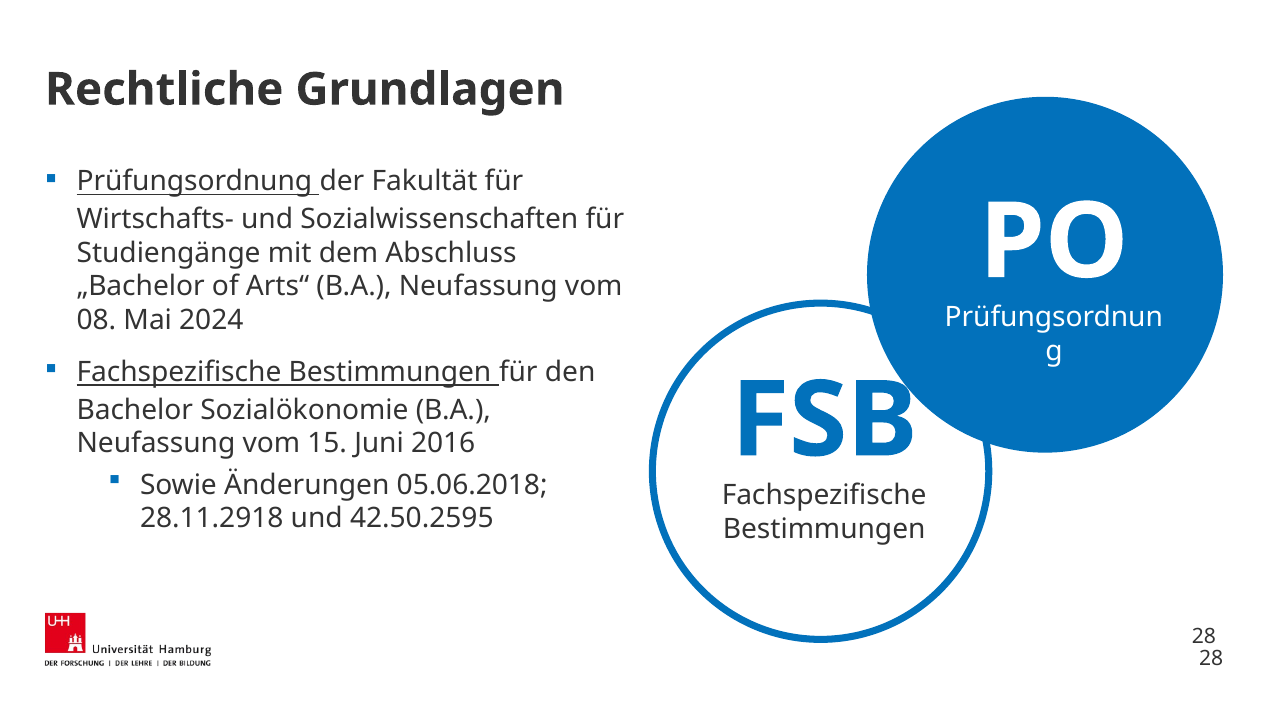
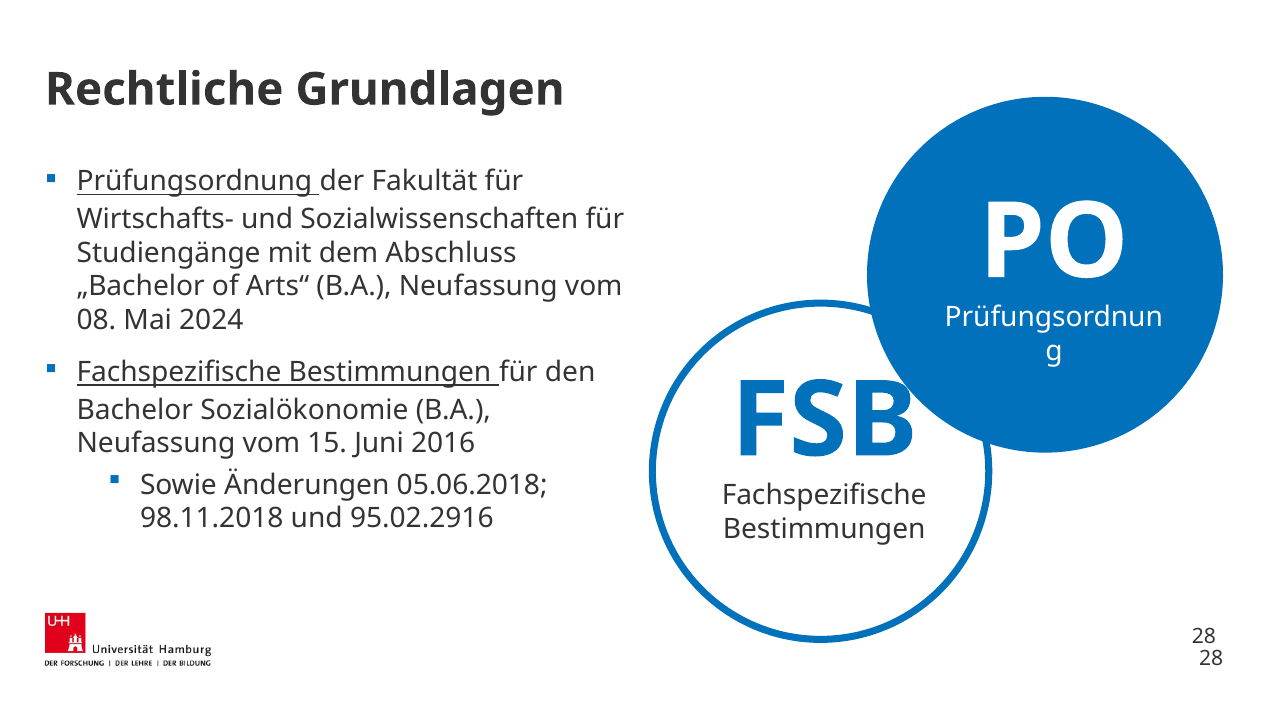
28.11.2918: 28.11.2918 -> 98.11.2018
42.50.2595: 42.50.2595 -> 95.02.2916
